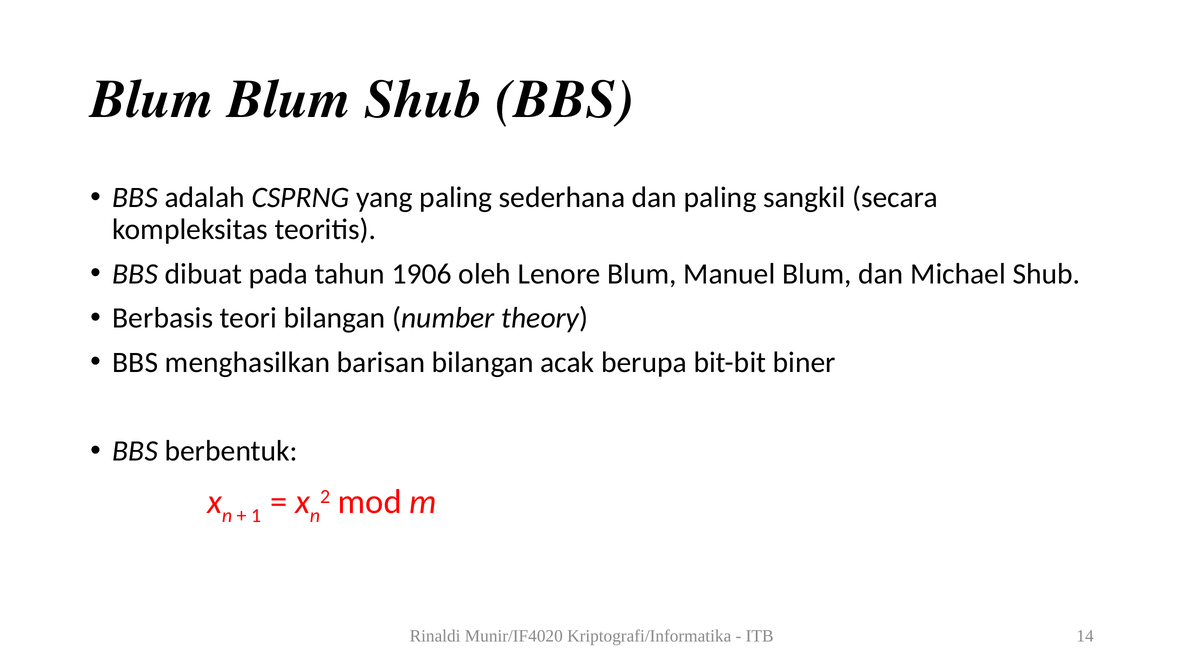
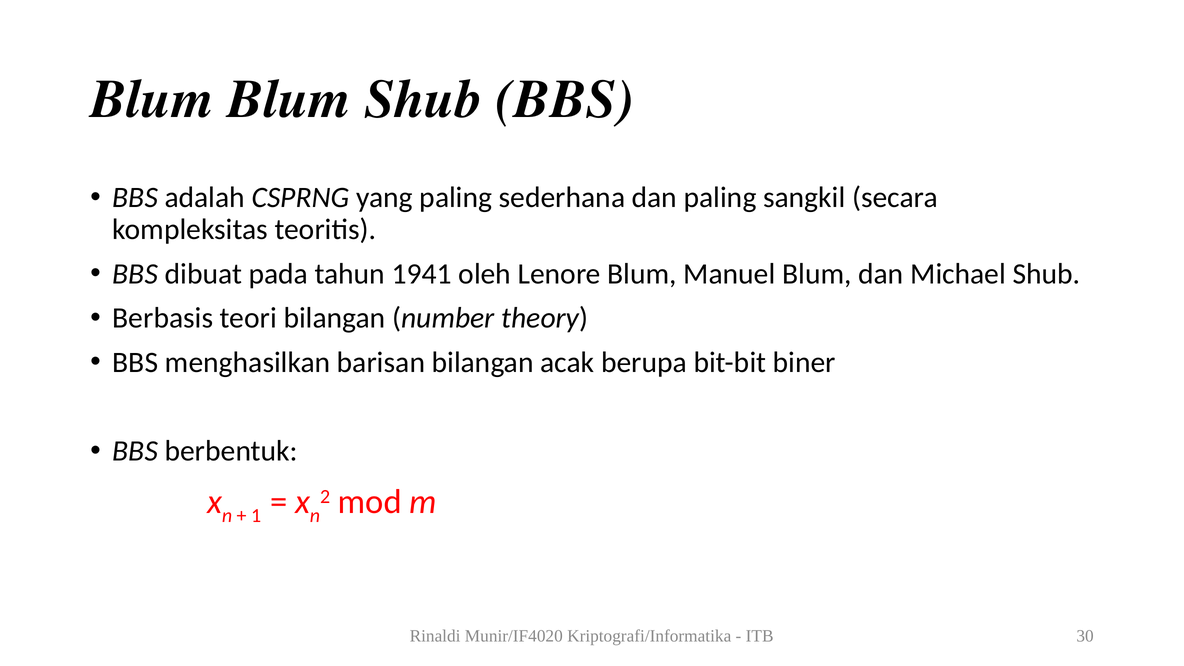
1906: 1906 -> 1941
14: 14 -> 30
